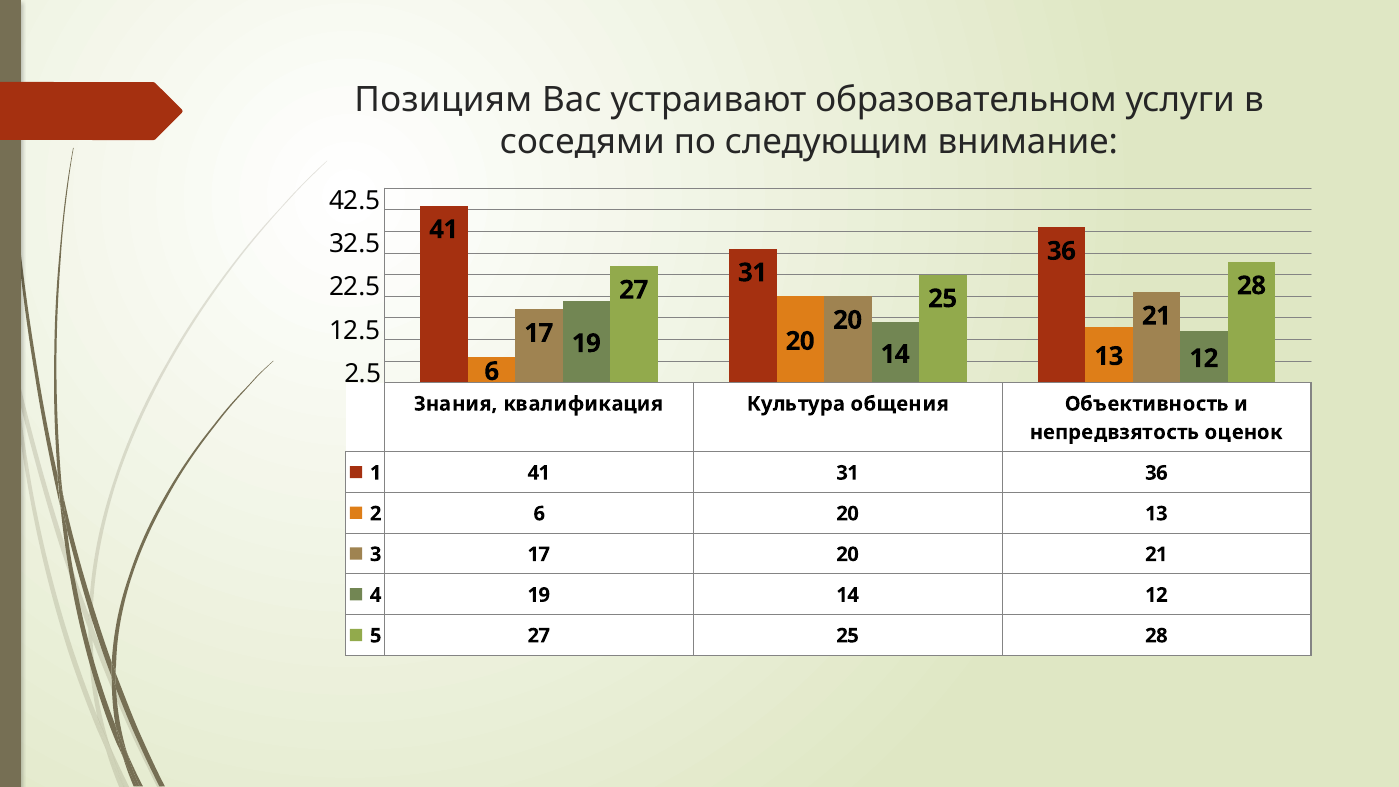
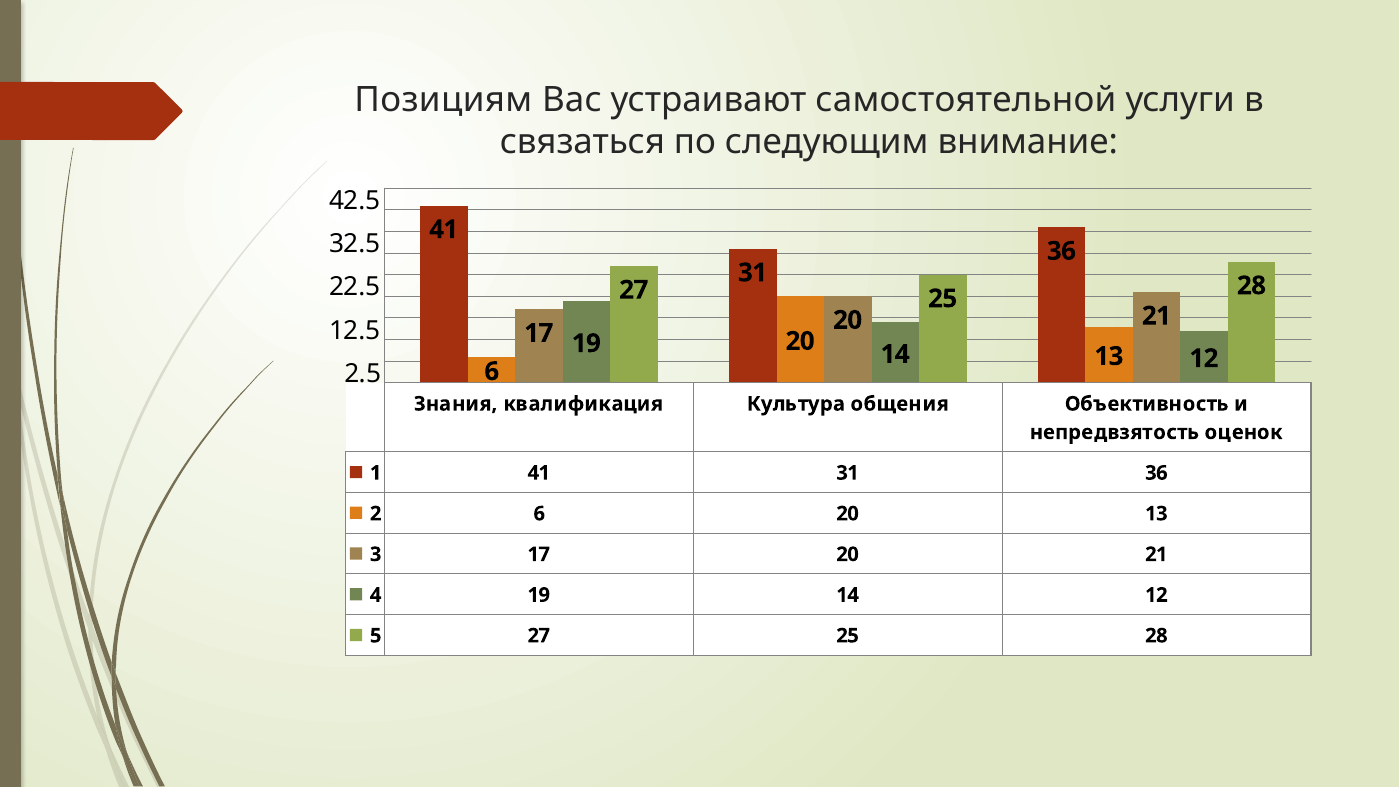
образовательном: образовательном -> самостоятельной
соседями: соседями -> связаться
